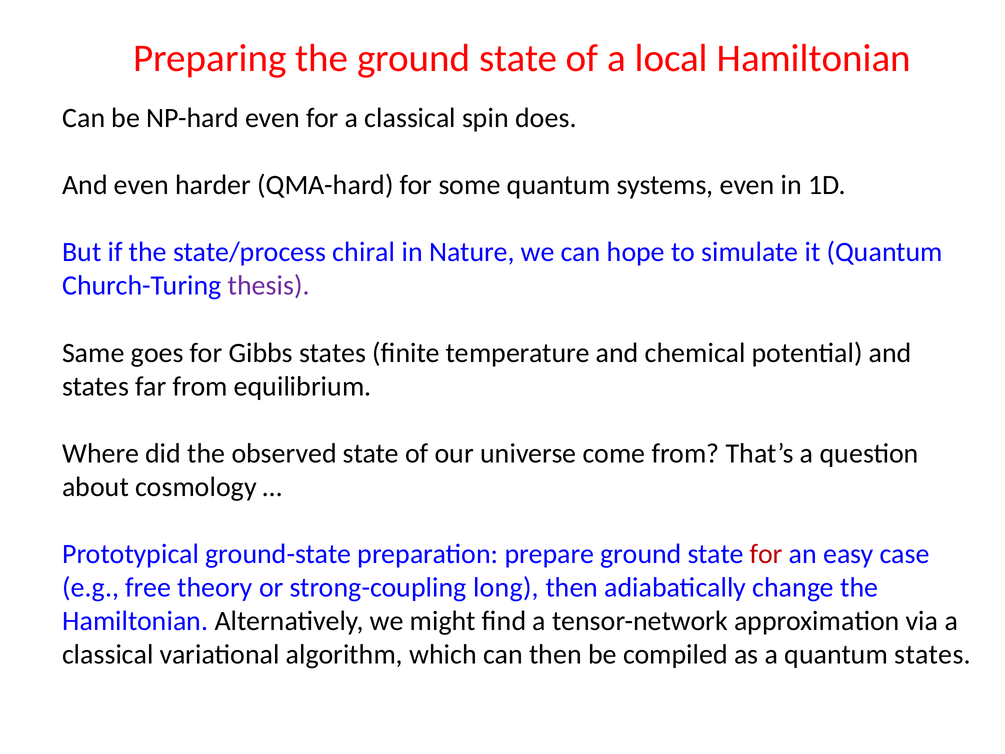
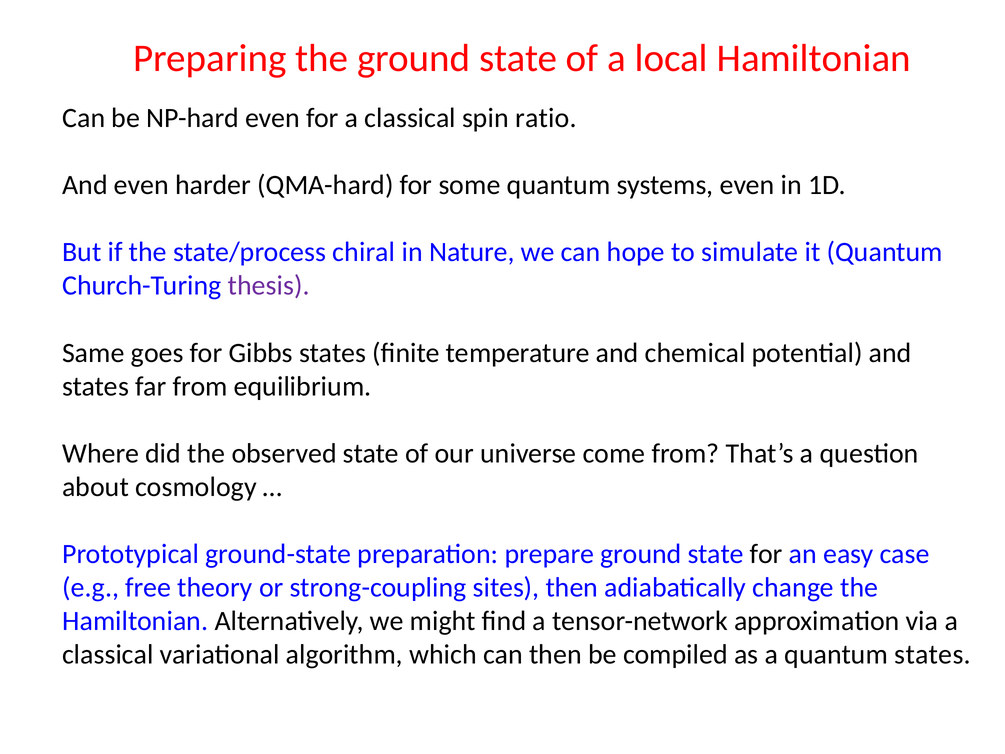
does: does -> ratio
for at (766, 554) colour: red -> black
long: long -> sites
